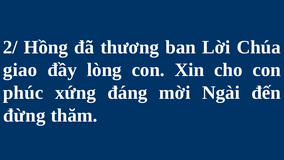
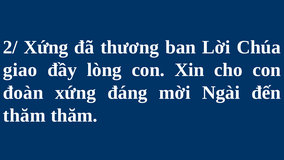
2/ Hồng: Hồng -> Xứng
phúc: phúc -> đoàn
đừng at (24, 115): đừng -> thăm
